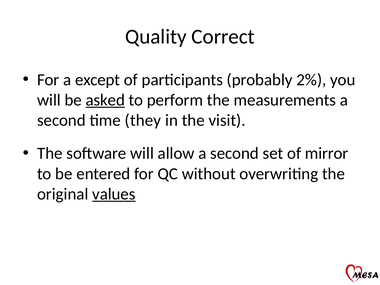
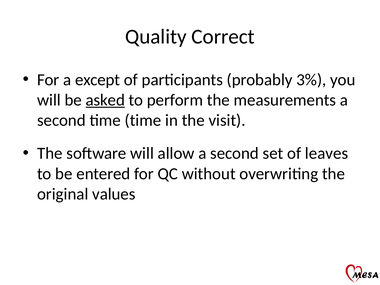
2%: 2% -> 3%
time they: they -> time
mirror: mirror -> leaves
values underline: present -> none
